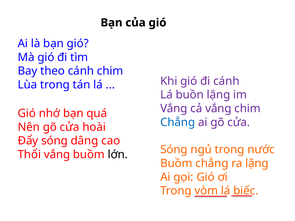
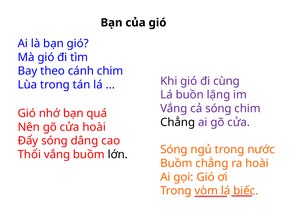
đi cánh: cánh -> cùng
cả vắng: vắng -> sóng
Chẳng at (178, 122) colour: blue -> black
ra lặng: lặng -> hoài
